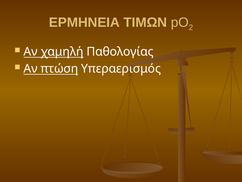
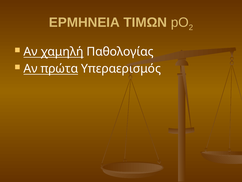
πτώση: πτώση -> πρώτα
